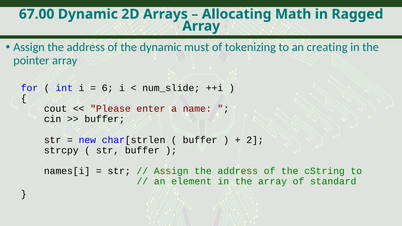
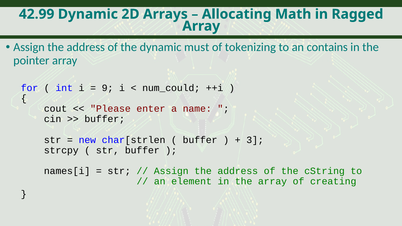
67.00: 67.00 -> 42.99
creating: creating -> contains
6: 6 -> 9
num_slide: num_slide -> num_could
2: 2 -> 3
standard: standard -> creating
